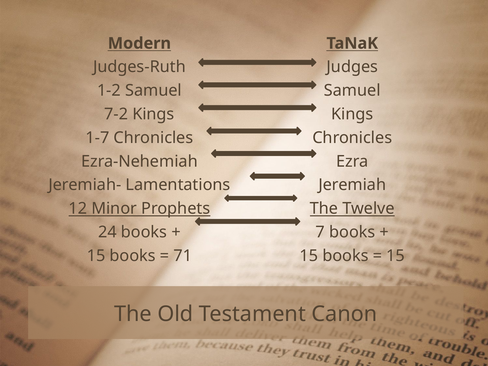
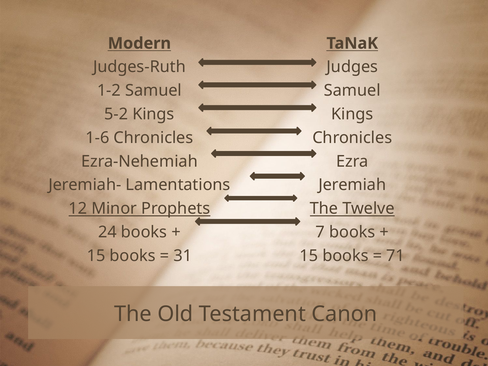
7-2: 7-2 -> 5-2
1-7: 1-7 -> 1-6
71: 71 -> 31
15 at (396, 256): 15 -> 71
